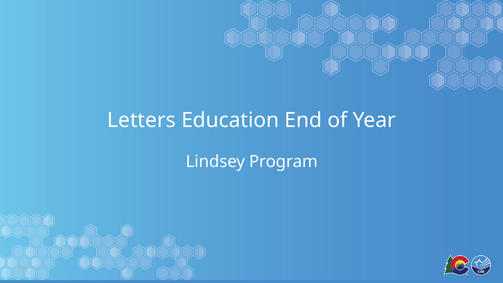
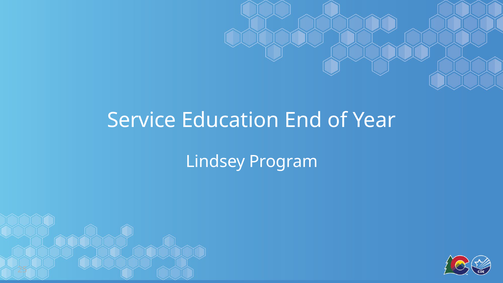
Letters: Letters -> Service
